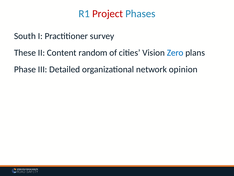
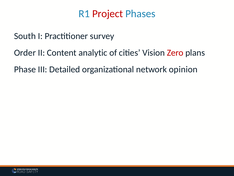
These: These -> Order
random: random -> analytic
Zero colour: blue -> red
